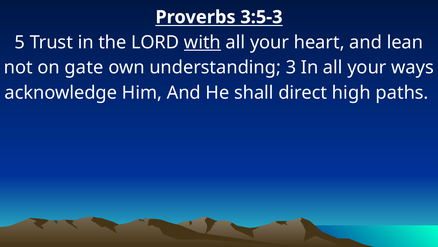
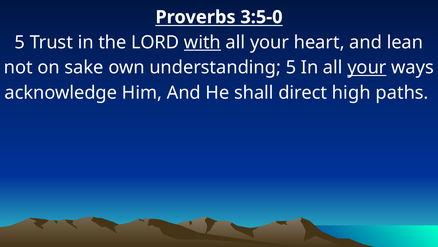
3:5-3: 3:5-3 -> 3:5-0
gate: gate -> sake
understanding 3: 3 -> 5
your at (367, 67) underline: none -> present
